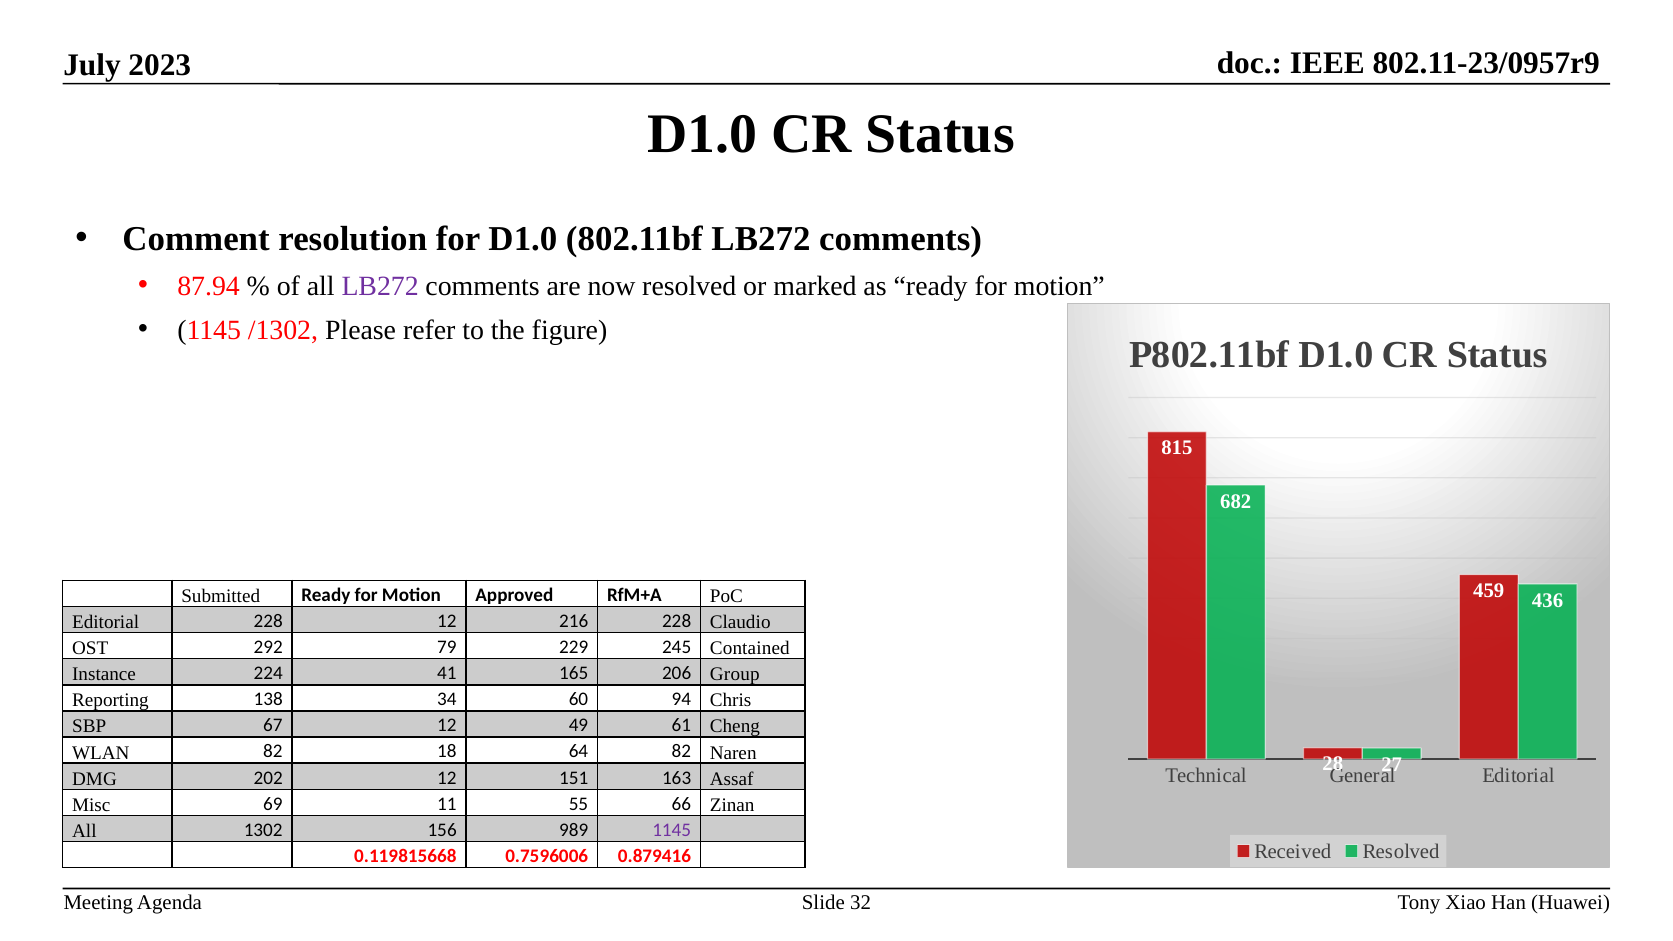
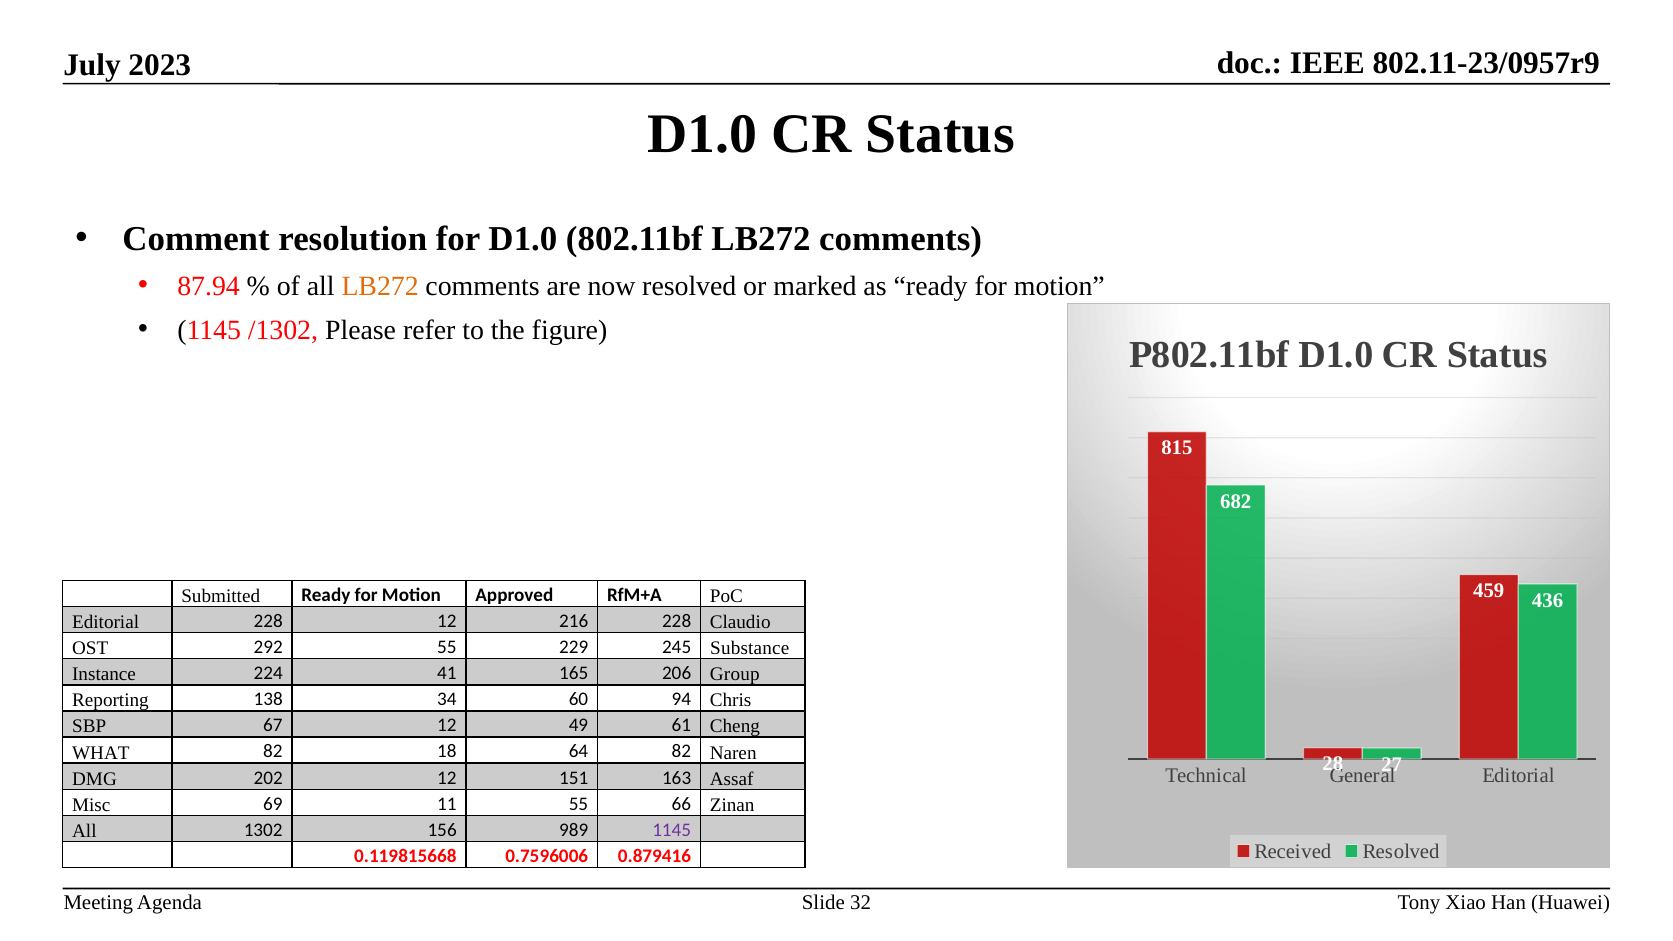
LB272 at (380, 286) colour: purple -> orange
292 79: 79 -> 55
Contained: Contained -> Substance
WLAN: WLAN -> WHAT
